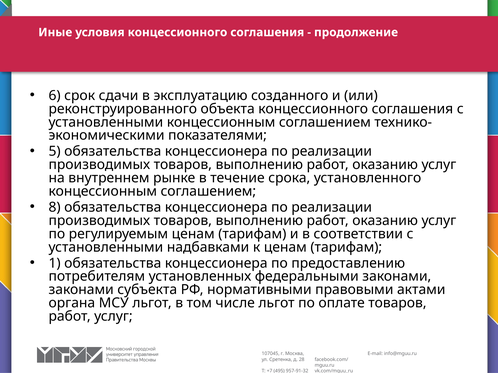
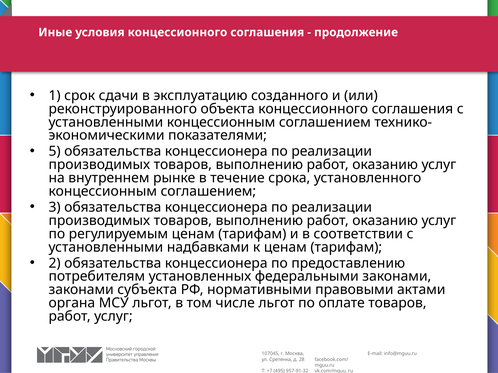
6: 6 -> 1
8: 8 -> 3
1: 1 -> 2
